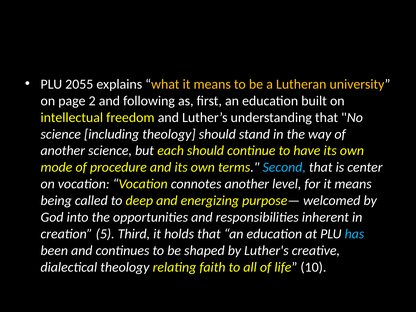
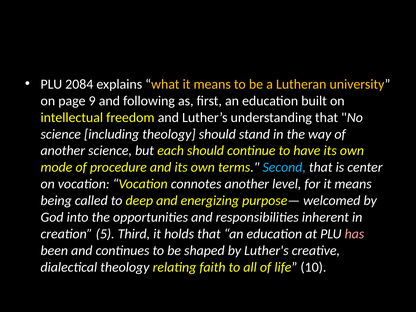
2055: 2055 -> 2084
2: 2 -> 9
has colour: light blue -> pink
